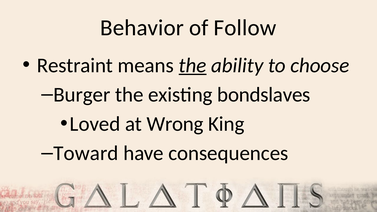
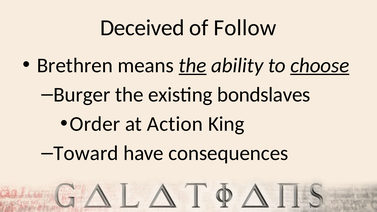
Behavior: Behavior -> Deceived
Restraint: Restraint -> Brethren
choose underline: none -> present
Loved: Loved -> Order
Wrong: Wrong -> Action
